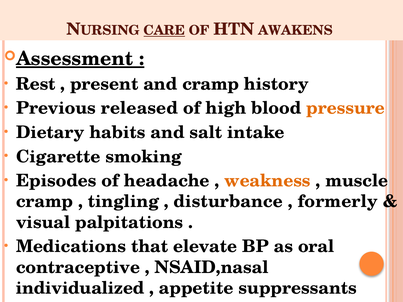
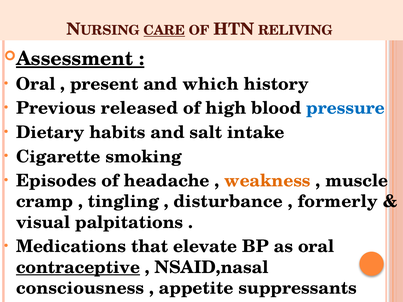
AWAKENS: AWAKENS -> RELIVING
Rest at (36, 84): Rest -> Oral
and cramp: cramp -> which
pressure colour: orange -> blue
contraceptive underline: none -> present
individualized: individualized -> consciousness
